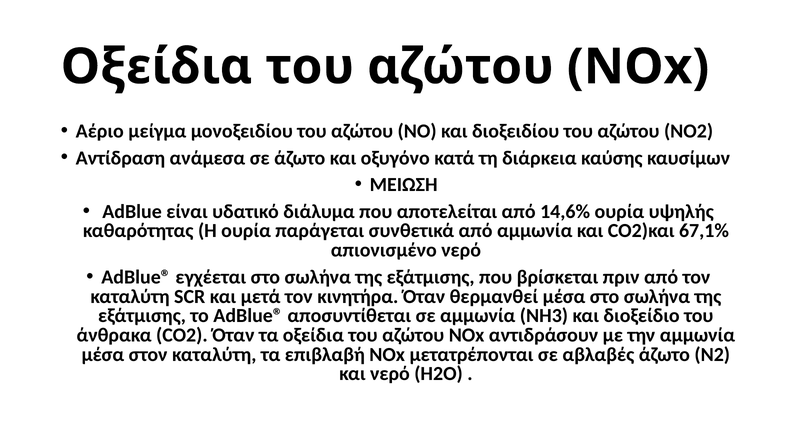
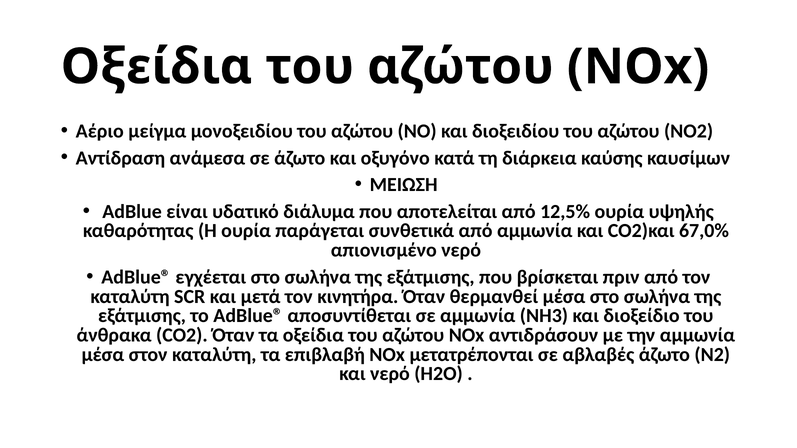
14,6%: 14,6% -> 12,5%
67,1%: 67,1% -> 67,0%
